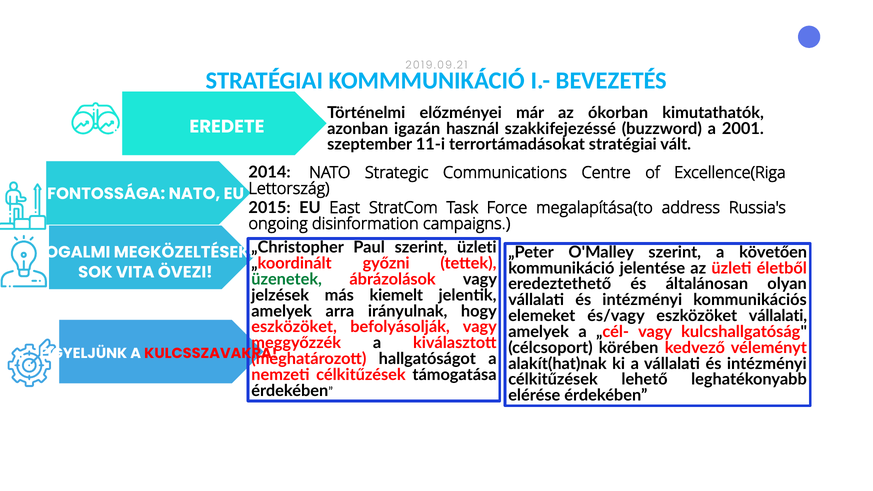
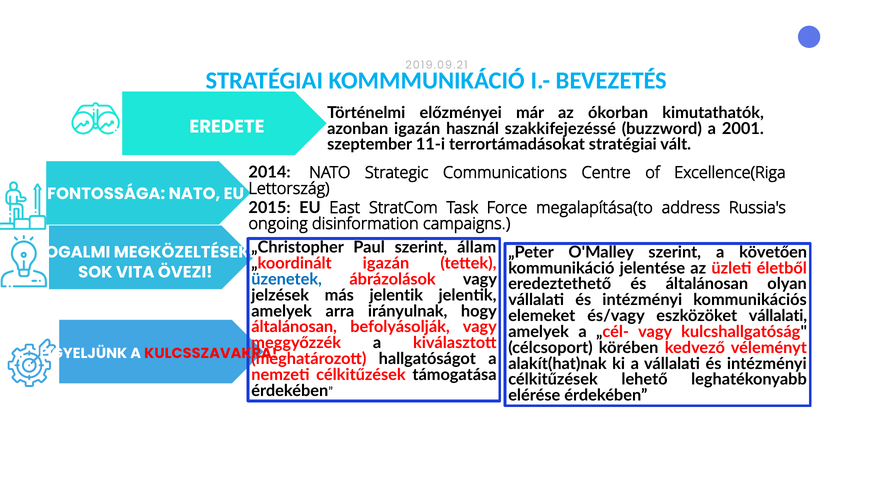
szerint üzleti: üzleti -> állam
„koordinált győzni: győzni -> igazán
üzenetek colour: green -> blue
más kiemelt: kiemelt -> jelentik
eszközöket at (294, 327): eszközöket -> általánosan
